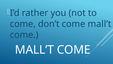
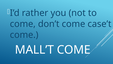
come mall’t: mall’t -> case’t
